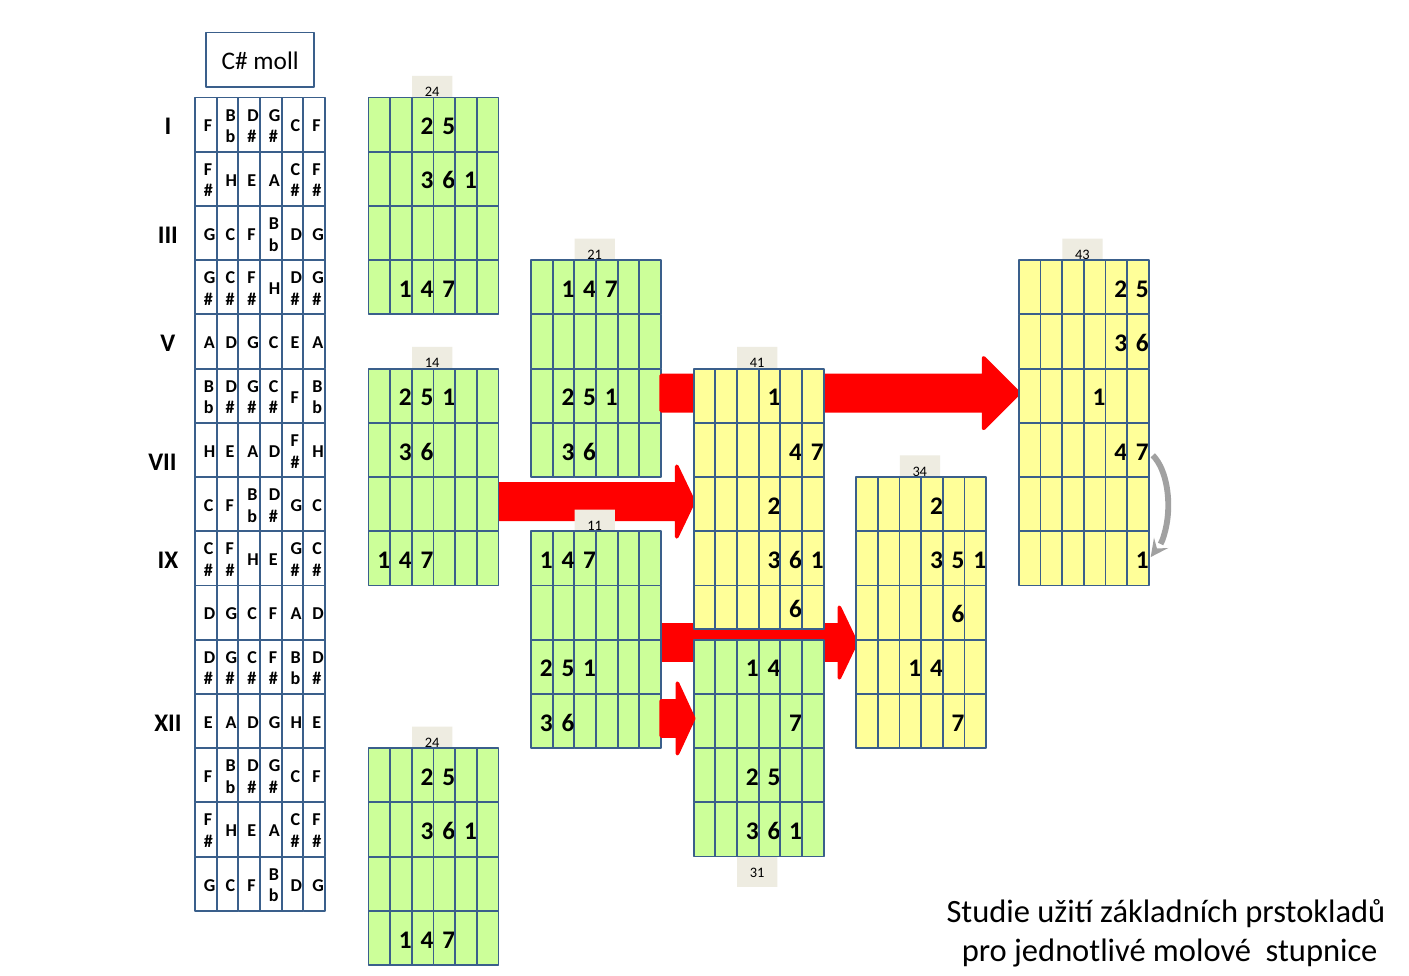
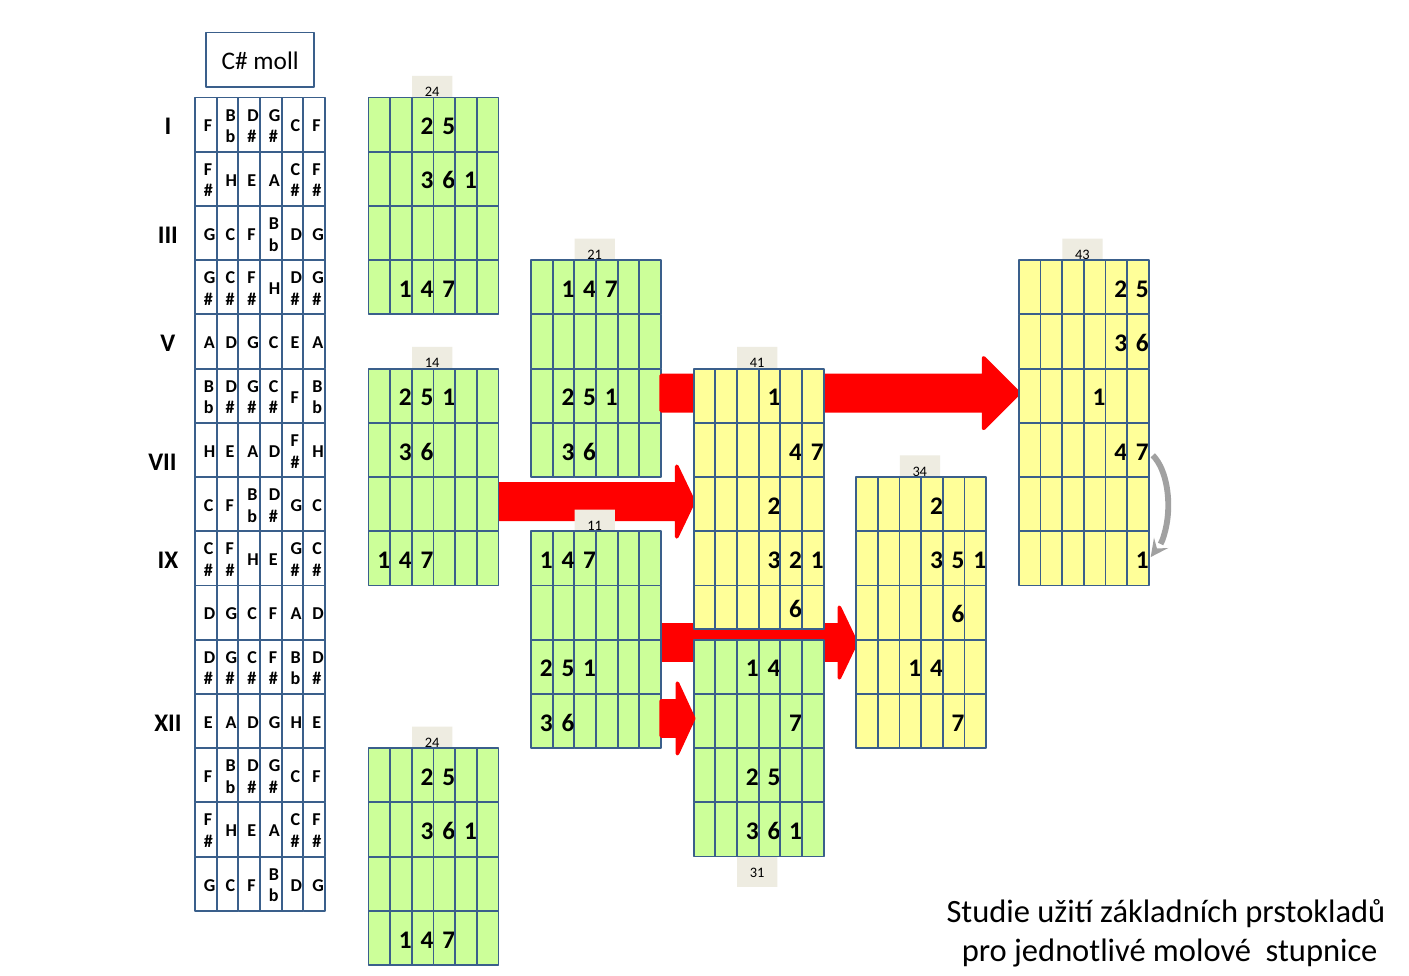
6 at (796, 560): 6 -> 2
